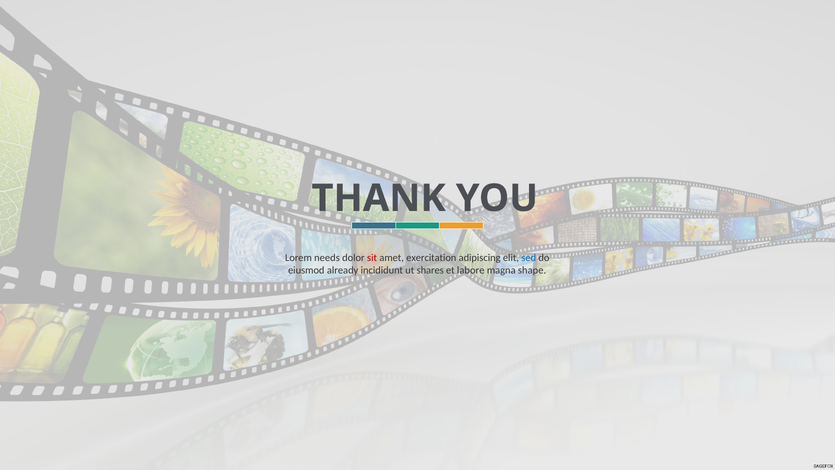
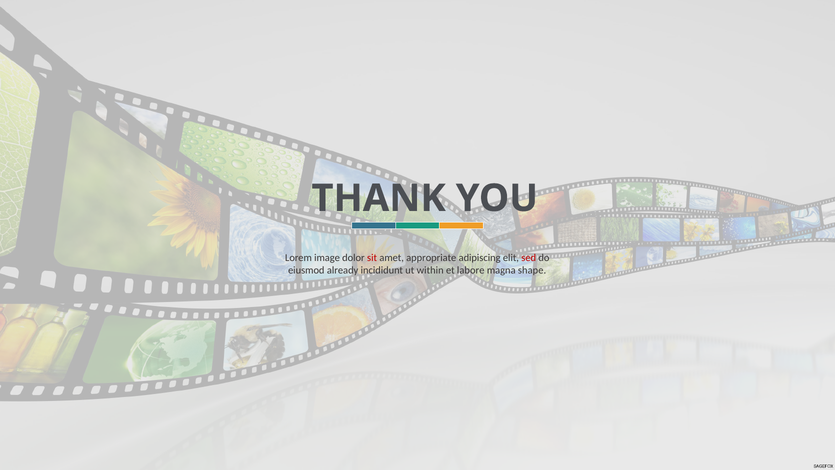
needs: needs -> image
exercitation: exercitation -> appropriate
sed colour: blue -> red
shares: shares -> within
